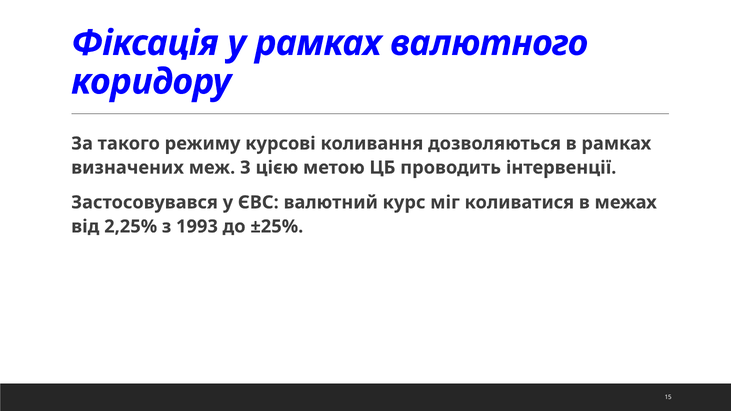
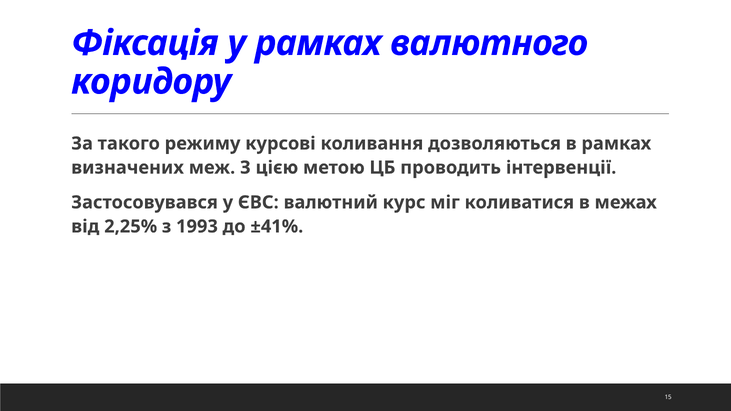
±25%: ±25% -> ±41%
